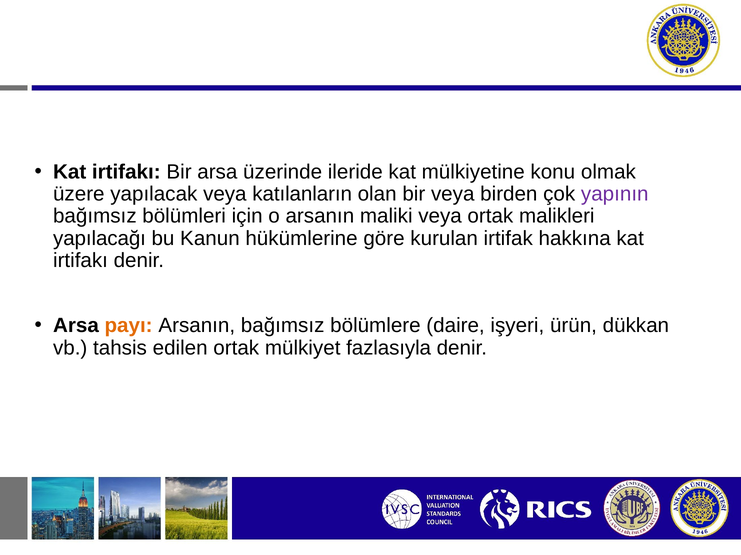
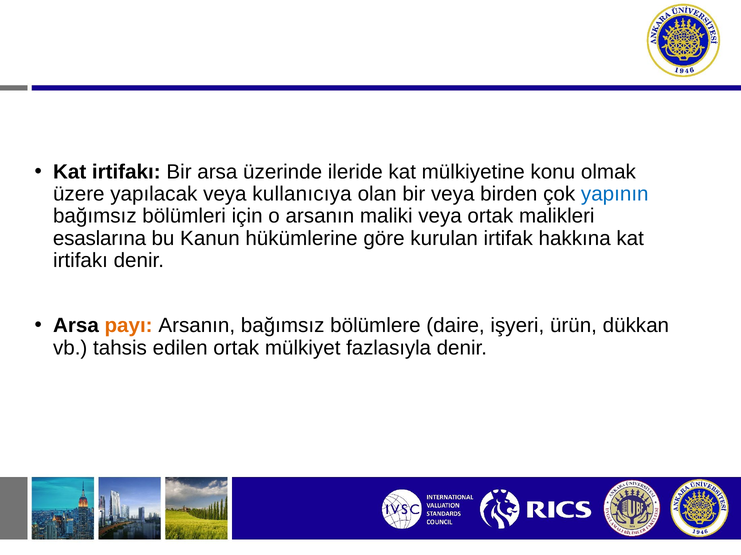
katılanların: katılanların -> kullanıcıya
yapının colour: purple -> blue
yapılacağı: yapılacağı -> esaslarına
